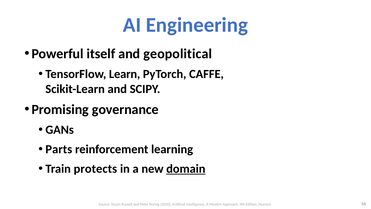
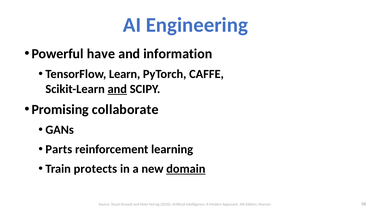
itself: itself -> have
geopolitical: geopolitical -> information
and at (117, 89) underline: none -> present
governance: governance -> collaborate
